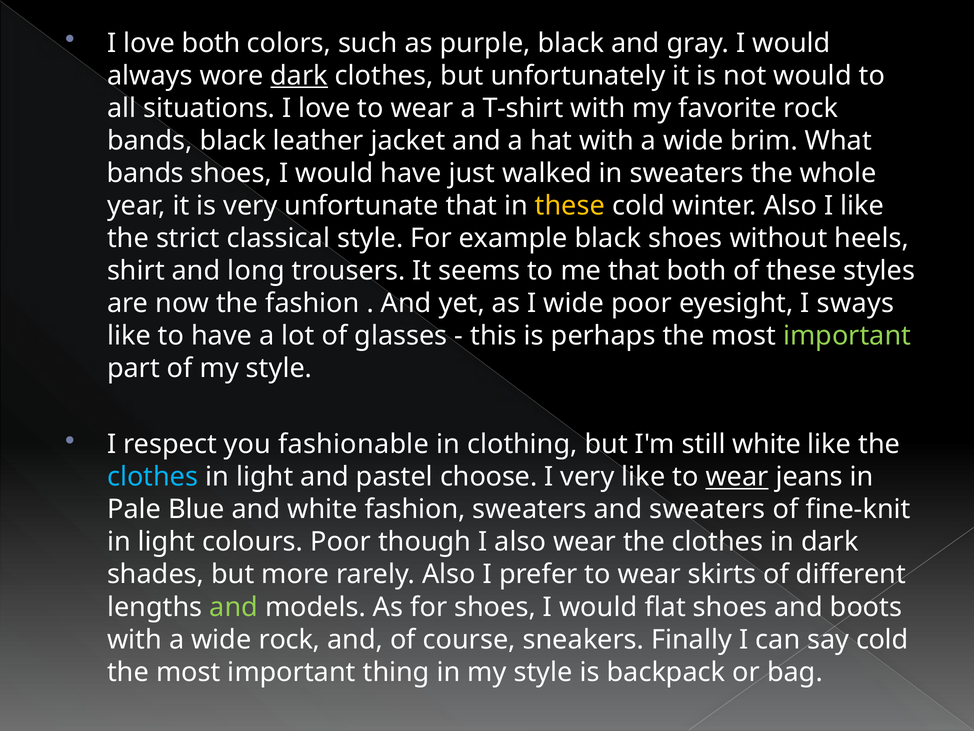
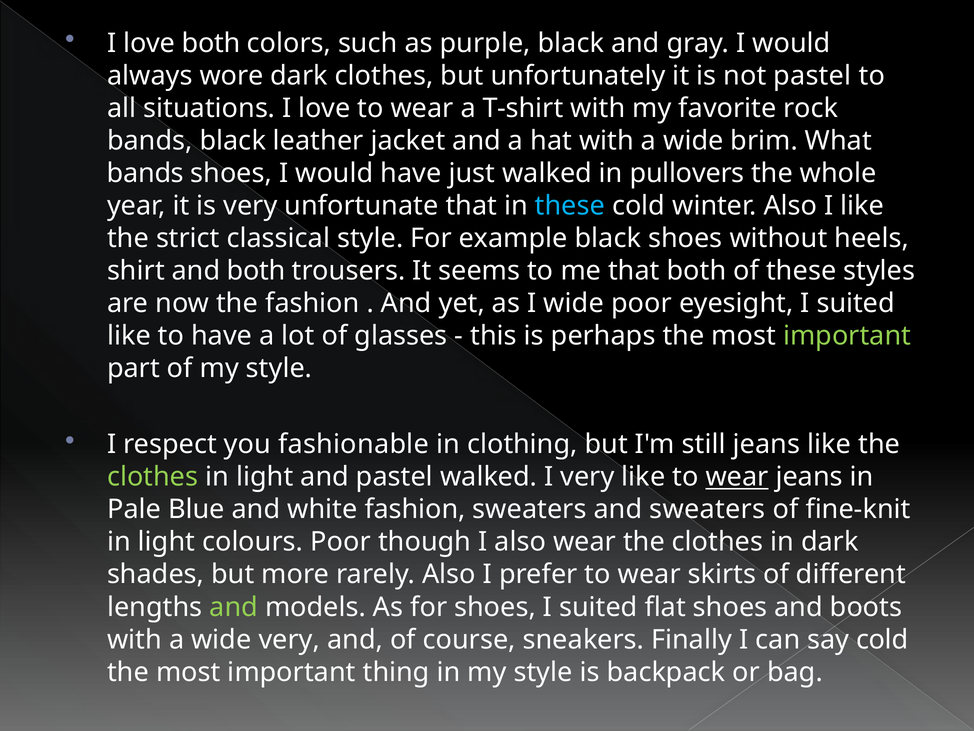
dark at (299, 76) underline: present -> none
not would: would -> pastel
in sweaters: sweaters -> pullovers
these at (570, 206) colour: yellow -> light blue
and long: long -> both
eyesight I sways: sways -> suited
still white: white -> jeans
clothes at (153, 477) colour: light blue -> light green
pastel choose: choose -> walked
for shoes I would: would -> suited
wide rock: rock -> very
